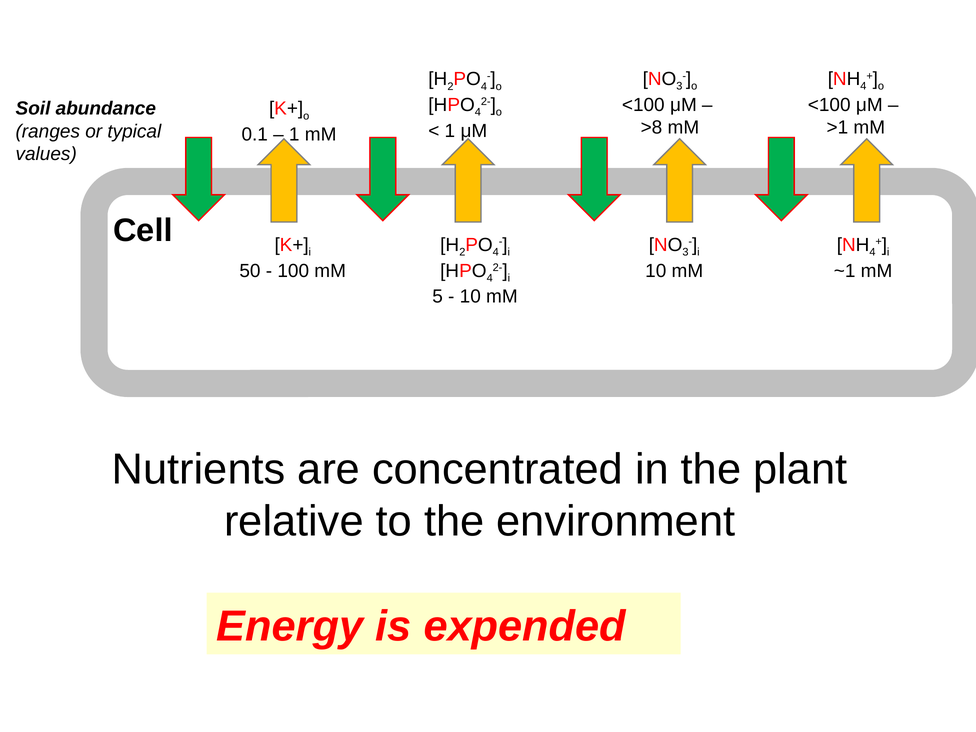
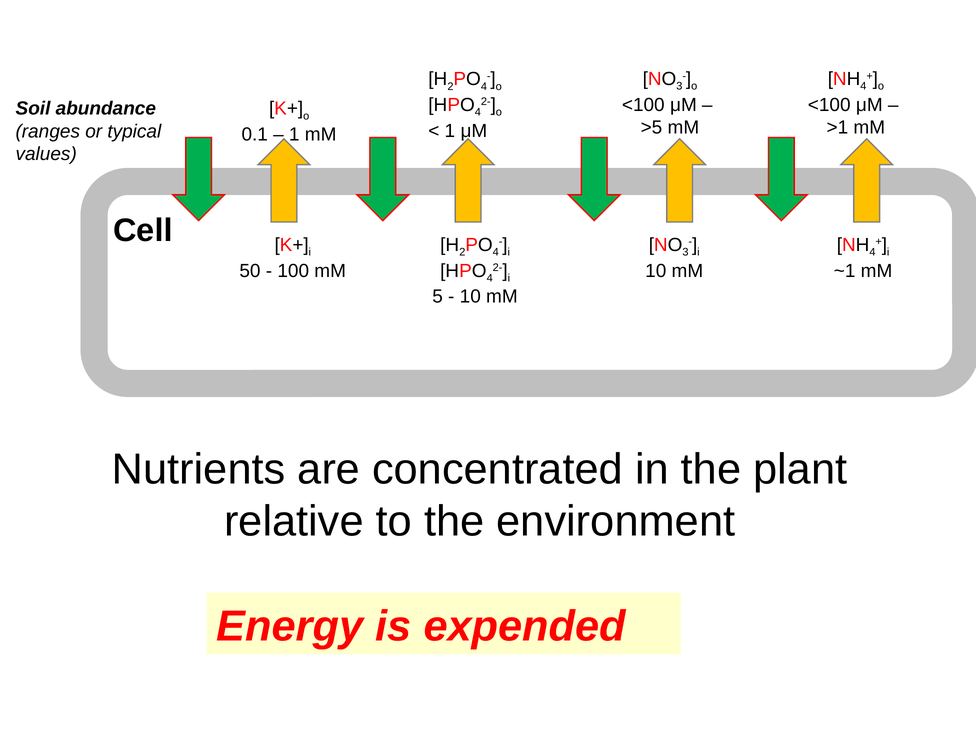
>8: >8 -> >5
